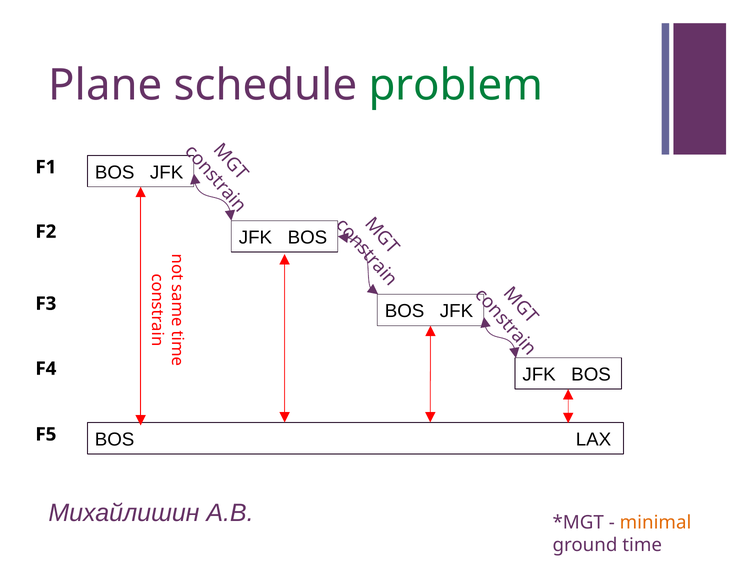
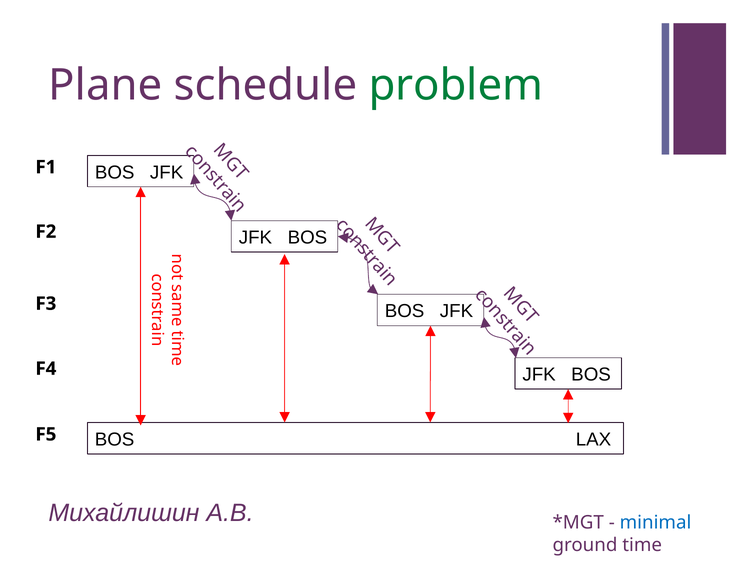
minimal colour: orange -> blue
